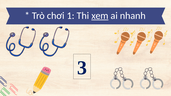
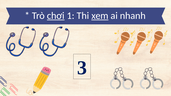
chơi underline: none -> present
